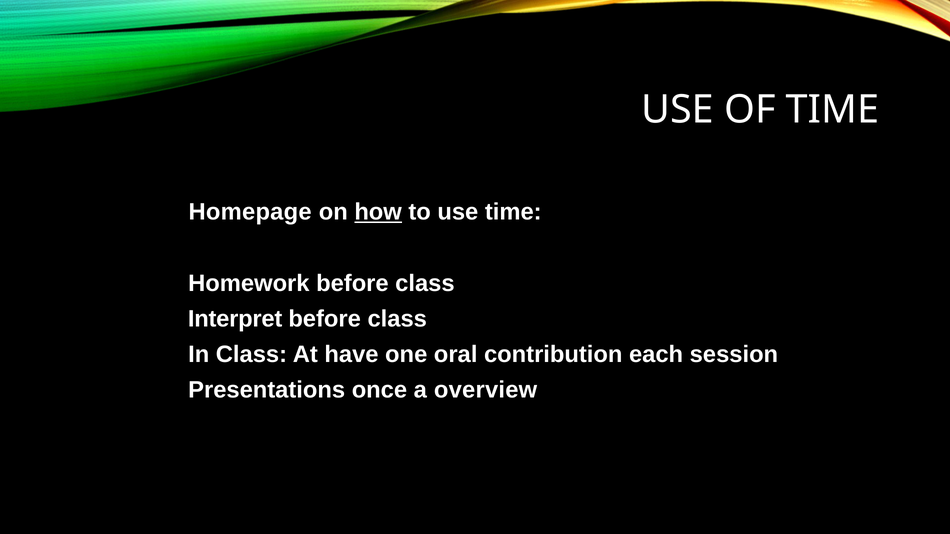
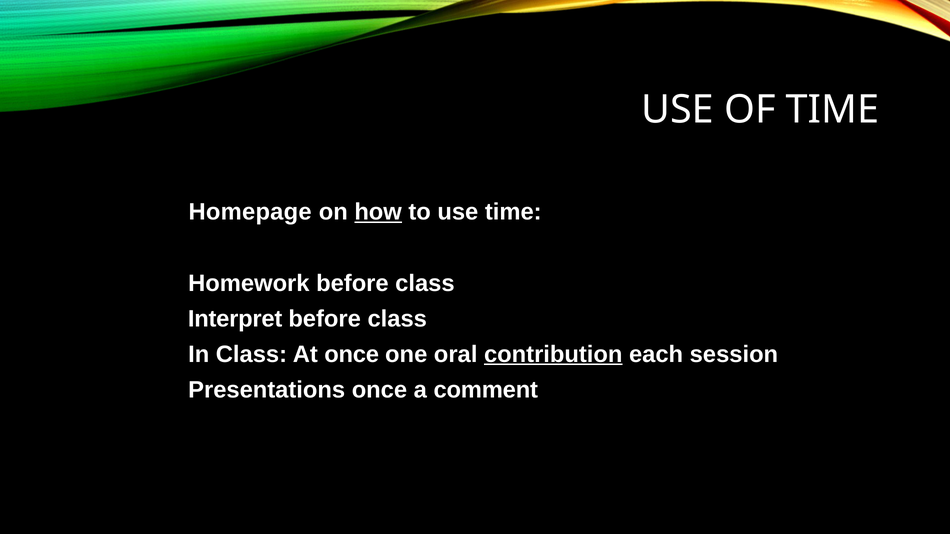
At have: have -> once
contribution underline: none -> present
overview: overview -> comment
